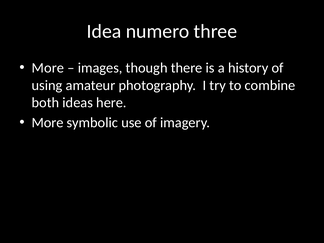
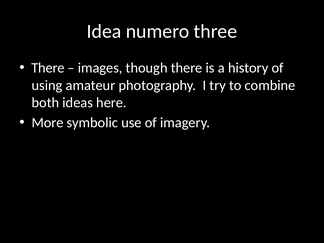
More at (48, 68): More -> There
